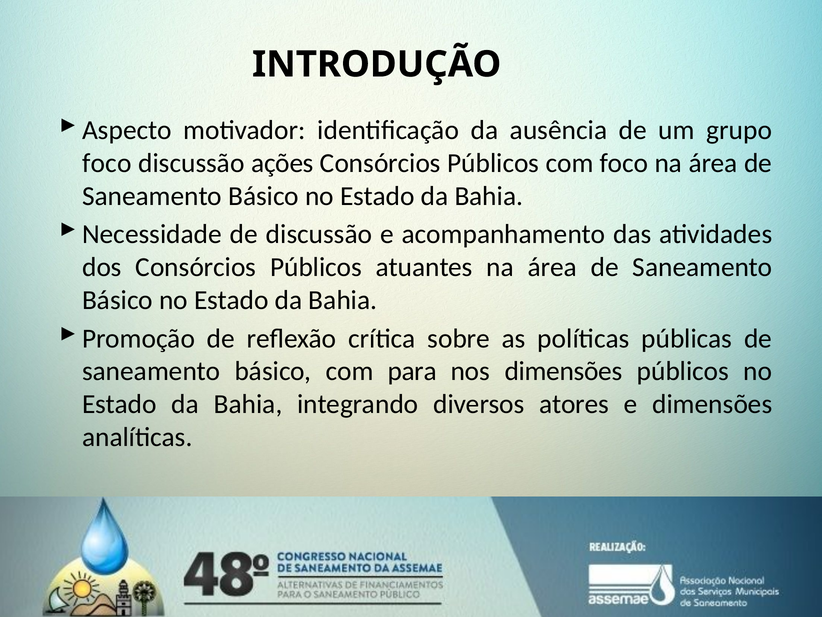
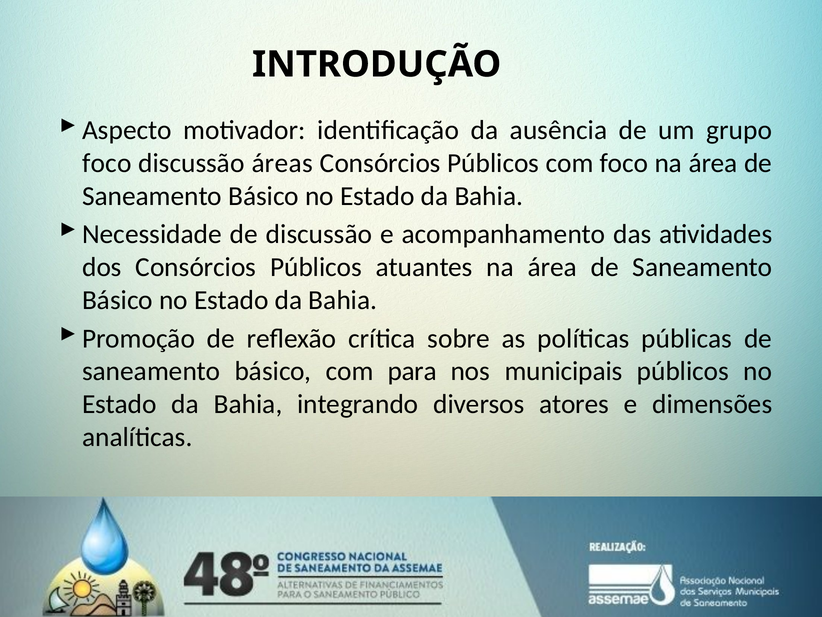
ações: ações -> áreas
nos dimensões: dimensões -> municipais
